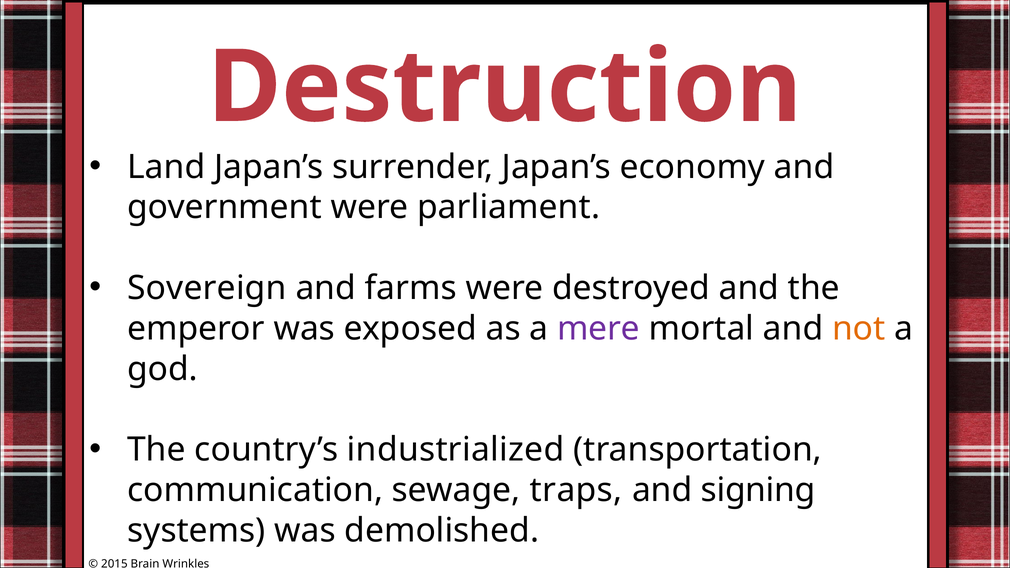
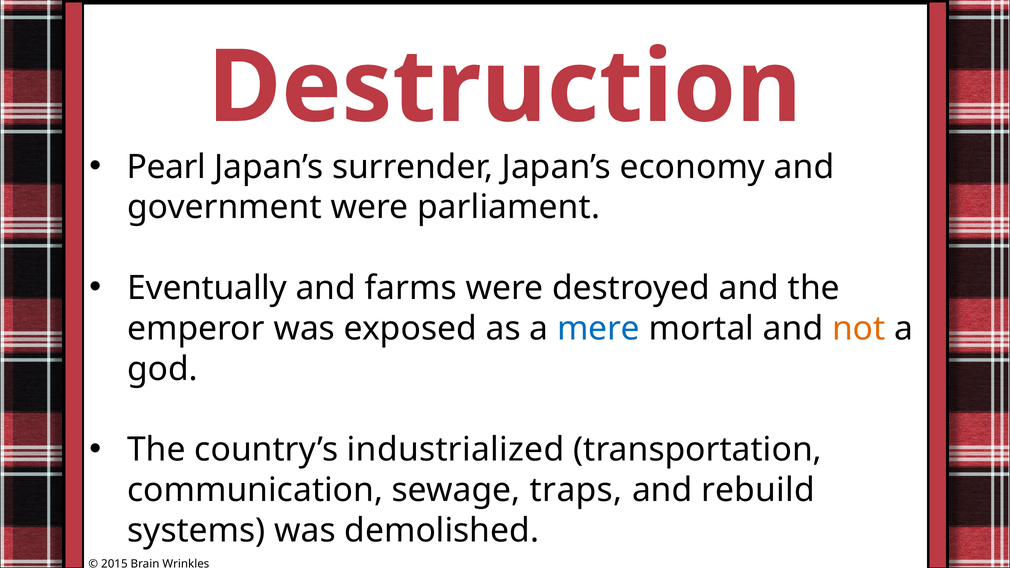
Land: Land -> Pearl
Sovereign: Sovereign -> Eventually
mere colour: purple -> blue
signing: signing -> rebuild
